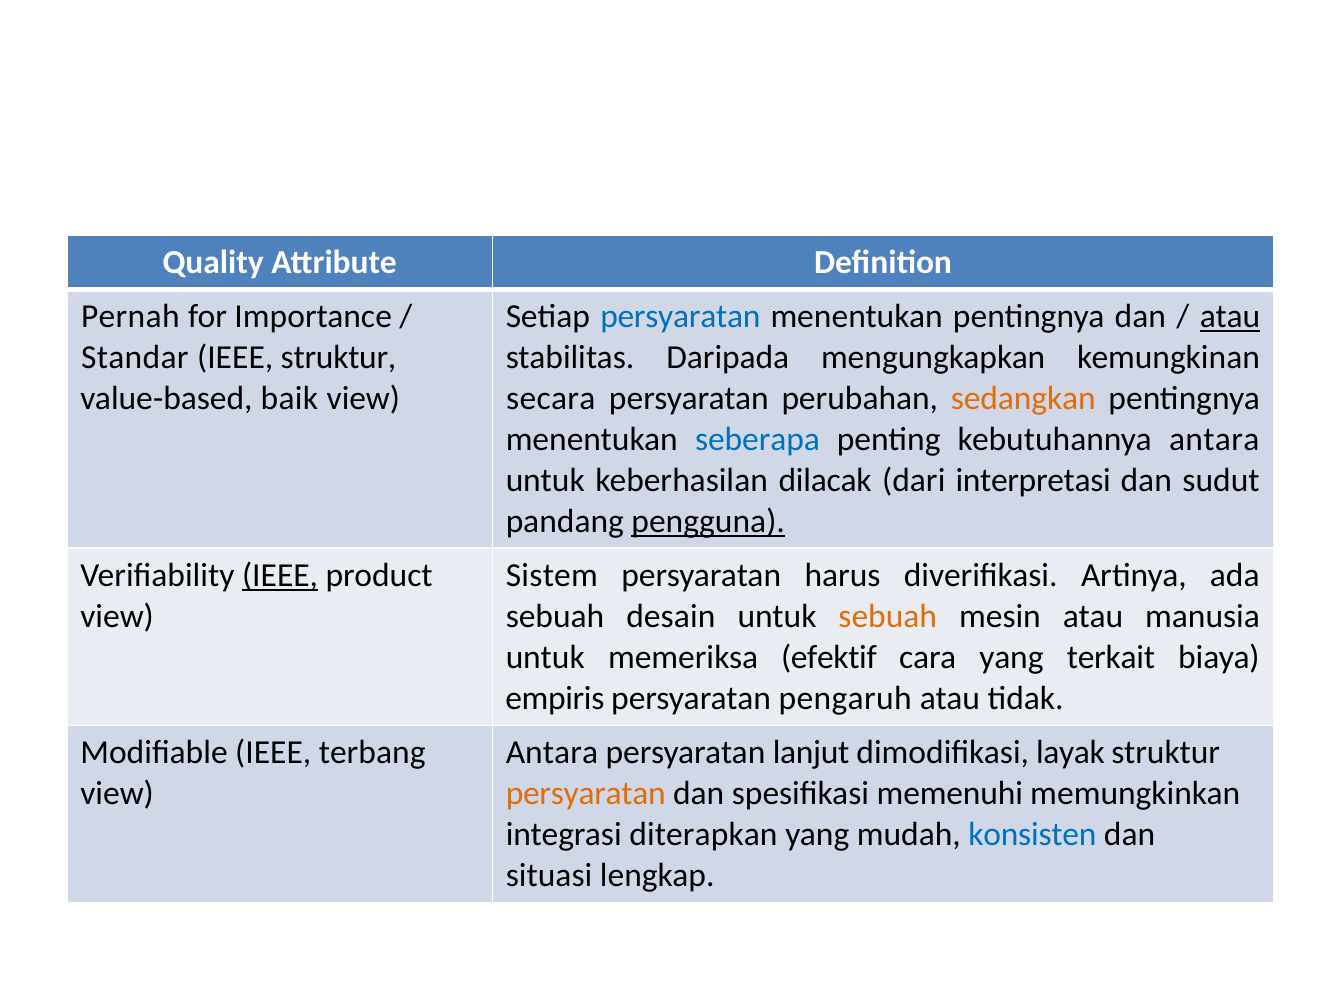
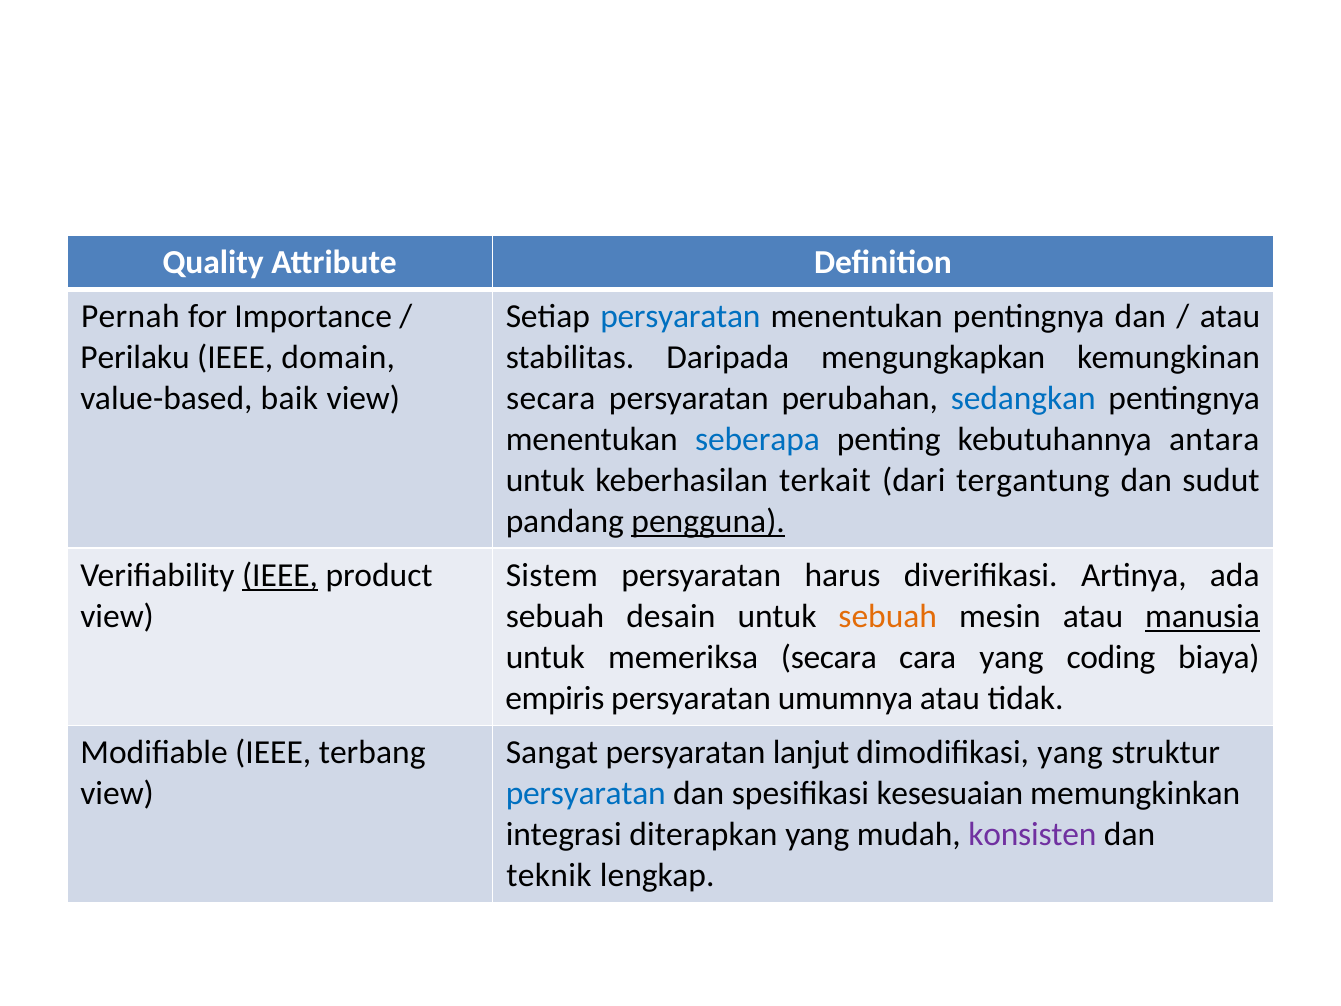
atau at (1230, 317) underline: present -> none
Standar: Standar -> Perilaku
IEEE struktur: struktur -> domain
sedangkan colour: orange -> blue
dilacak: dilacak -> terkait
interpretasi: interpretasi -> tergantung
manusia underline: none -> present
memeriksa efektif: efektif -> secara
terkait: terkait -> coding
pengaruh: pengaruh -> umumnya
Antara at (552, 753): Antara -> Sangat
dimodifikasi layak: layak -> yang
persyaratan at (586, 794) colour: orange -> blue
memenuhi: memenuhi -> kesesuaian
konsisten colour: blue -> purple
situasi: situasi -> teknik
